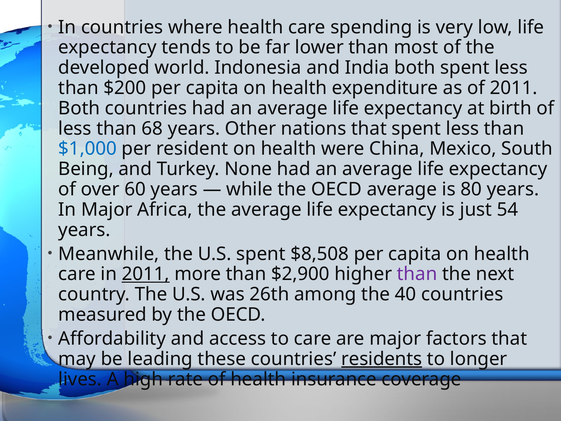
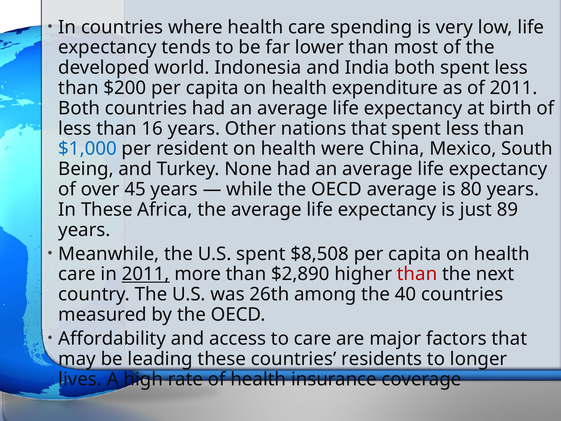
68: 68 -> 16
60: 60 -> 45
In Major: Major -> These
54: 54 -> 89
$2,900: $2,900 -> $2,890
than at (417, 274) colour: purple -> red
residents underline: present -> none
